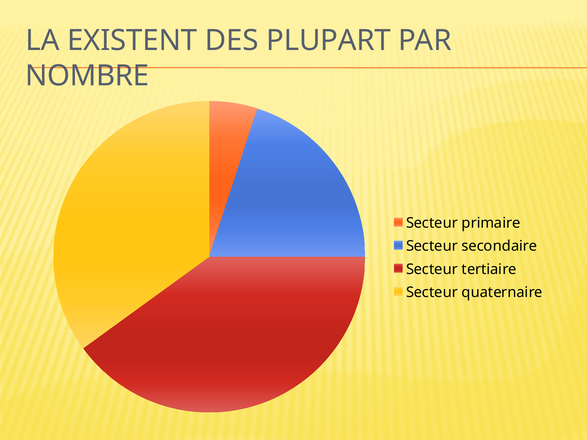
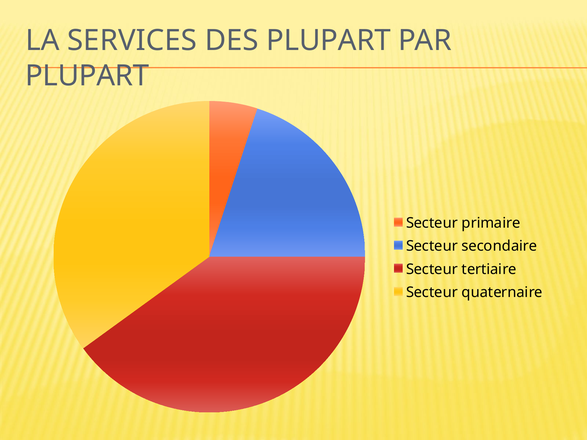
EXISTENT: EXISTENT -> SERVICES
NOMBRE at (87, 76): NOMBRE -> PLUPART
